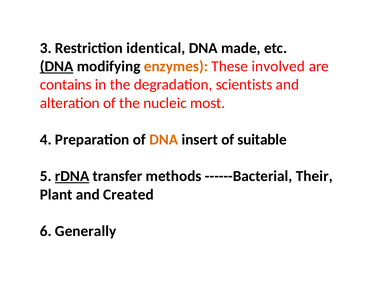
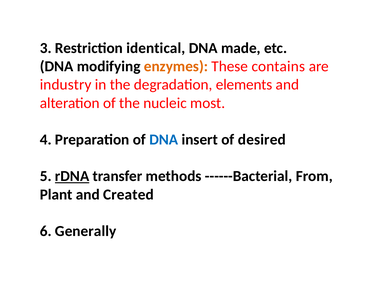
DNA at (57, 66) underline: present -> none
involved: involved -> contains
contains: contains -> industry
scientists: scientists -> elements
DNA at (164, 140) colour: orange -> blue
suitable: suitable -> desired
Their: Their -> From
